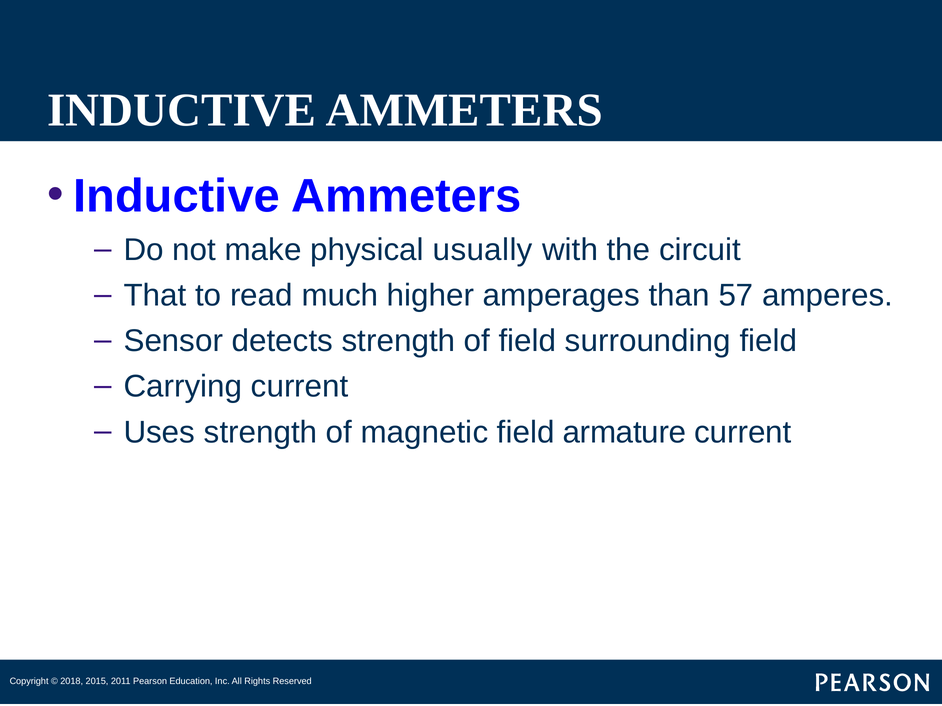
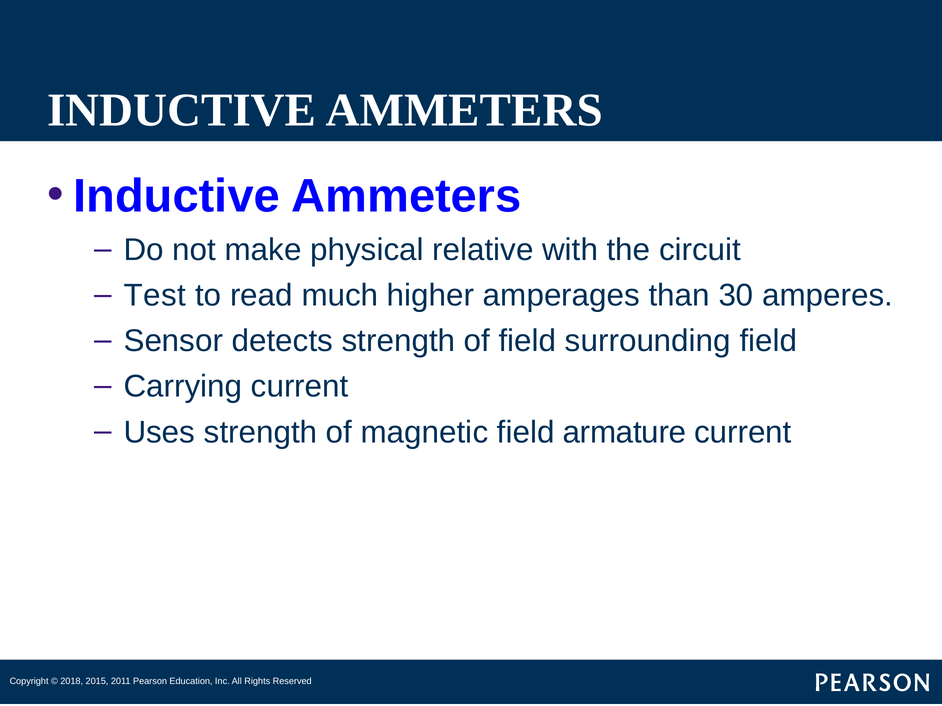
usually: usually -> relative
That: That -> Test
57: 57 -> 30
